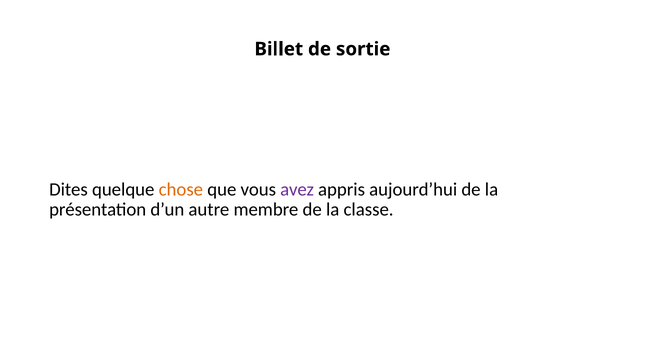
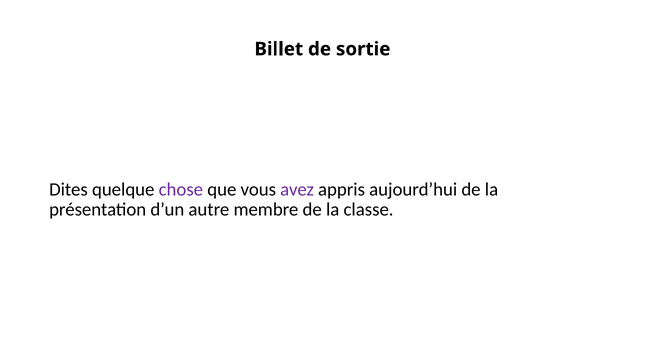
chose colour: orange -> purple
